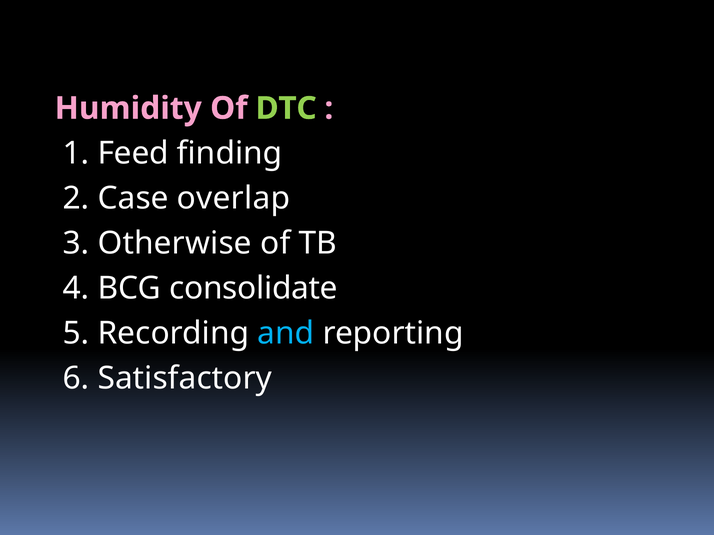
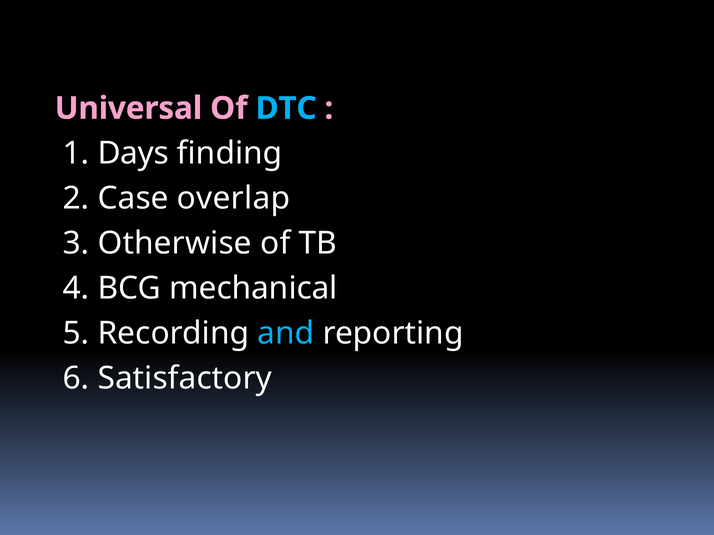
Humidity: Humidity -> Universal
DTC colour: light green -> light blue
Feed: Feed -> Days
consolidate: consolidate -> mechanical
